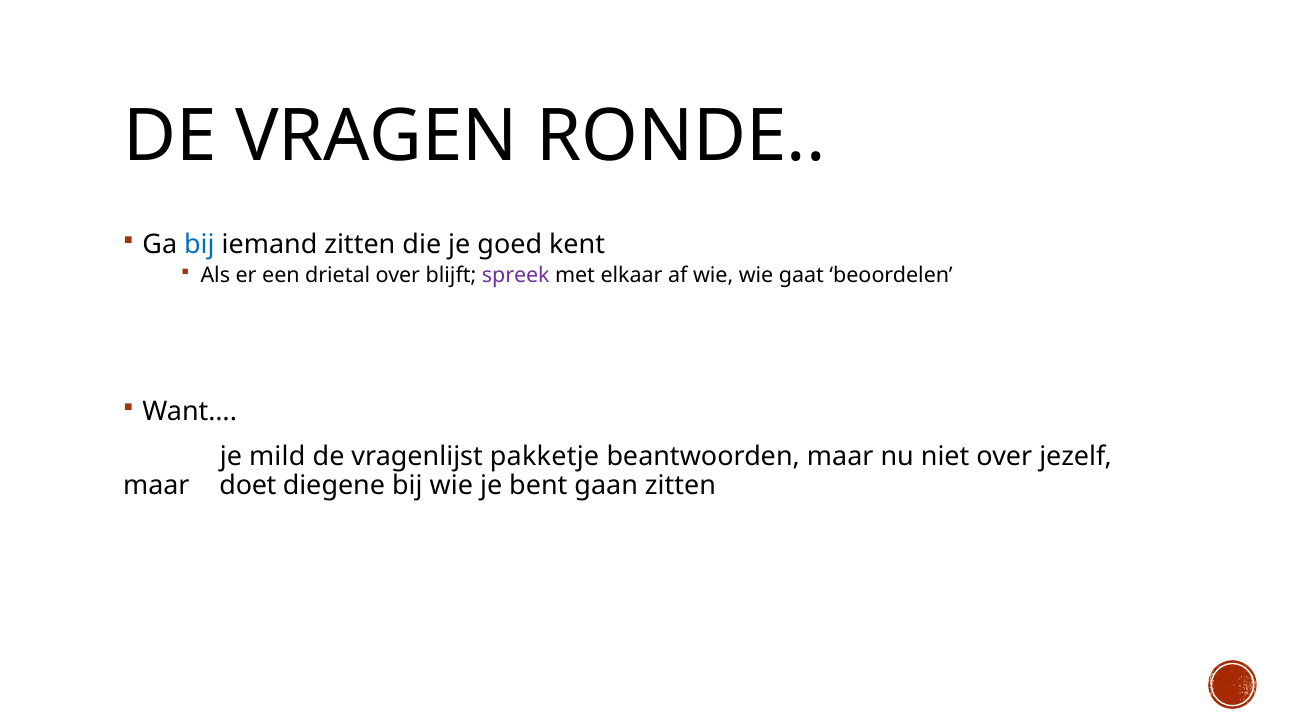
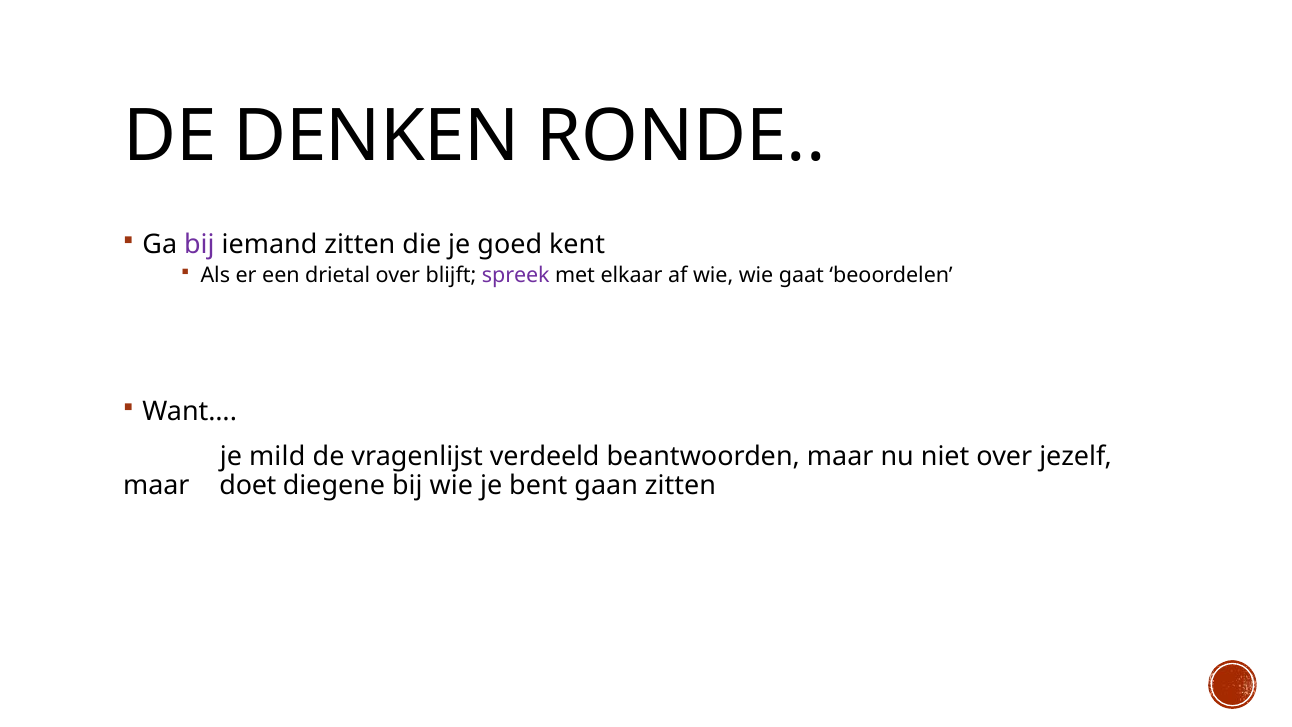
VRAGEN: VRAGEN -> DENKEN
bij at (199, 244) colour: blue -> purple
pakketje: pakketje -> verdeeld
